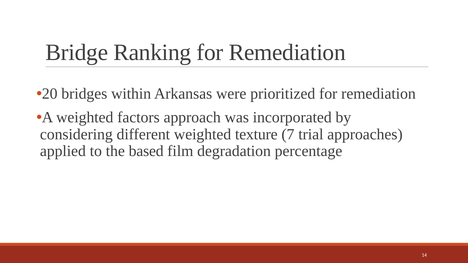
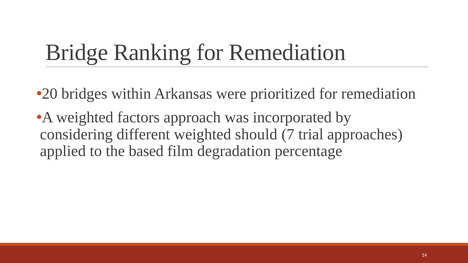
texture: texture -> should
